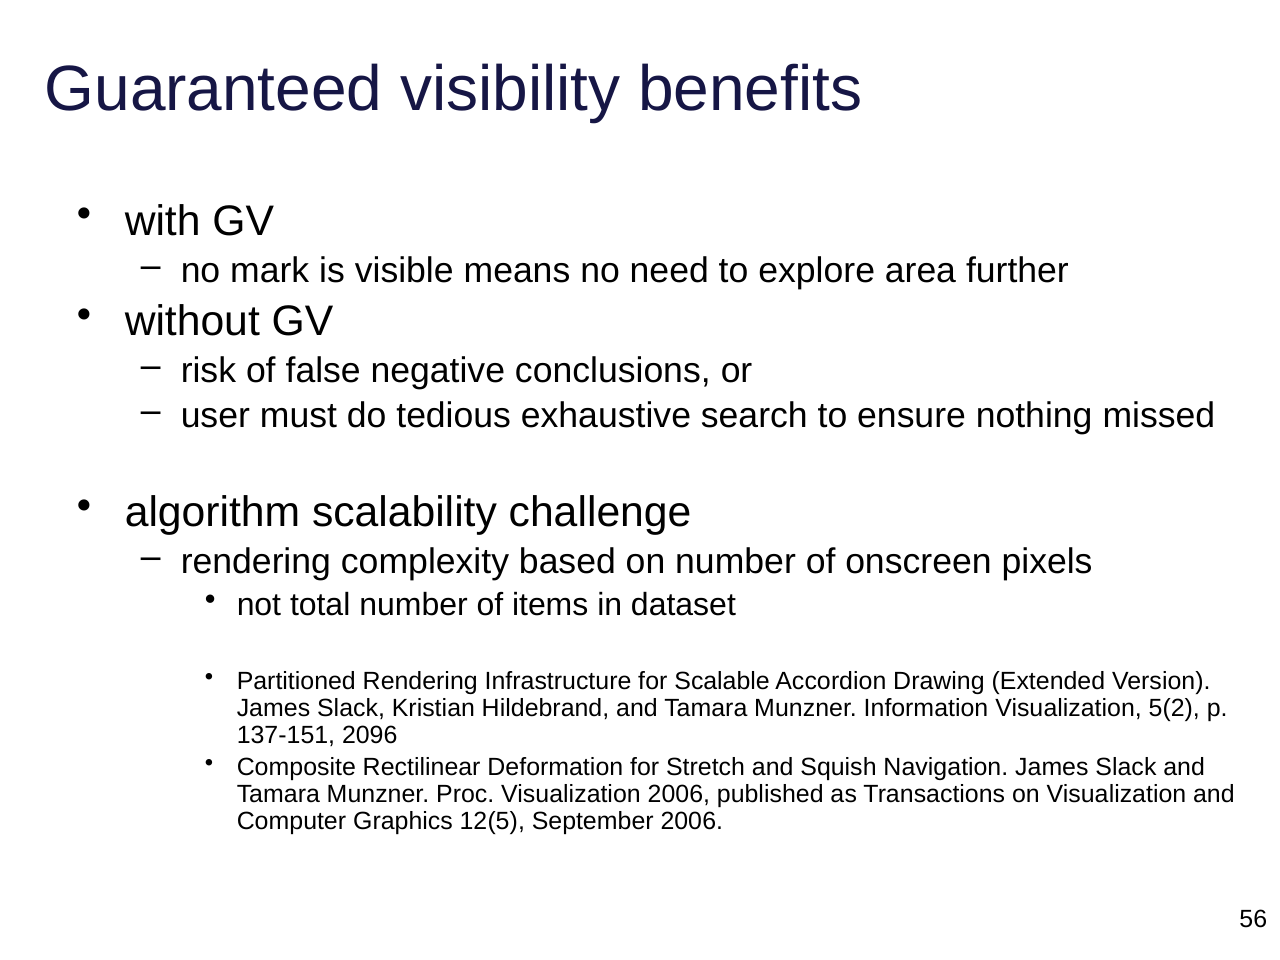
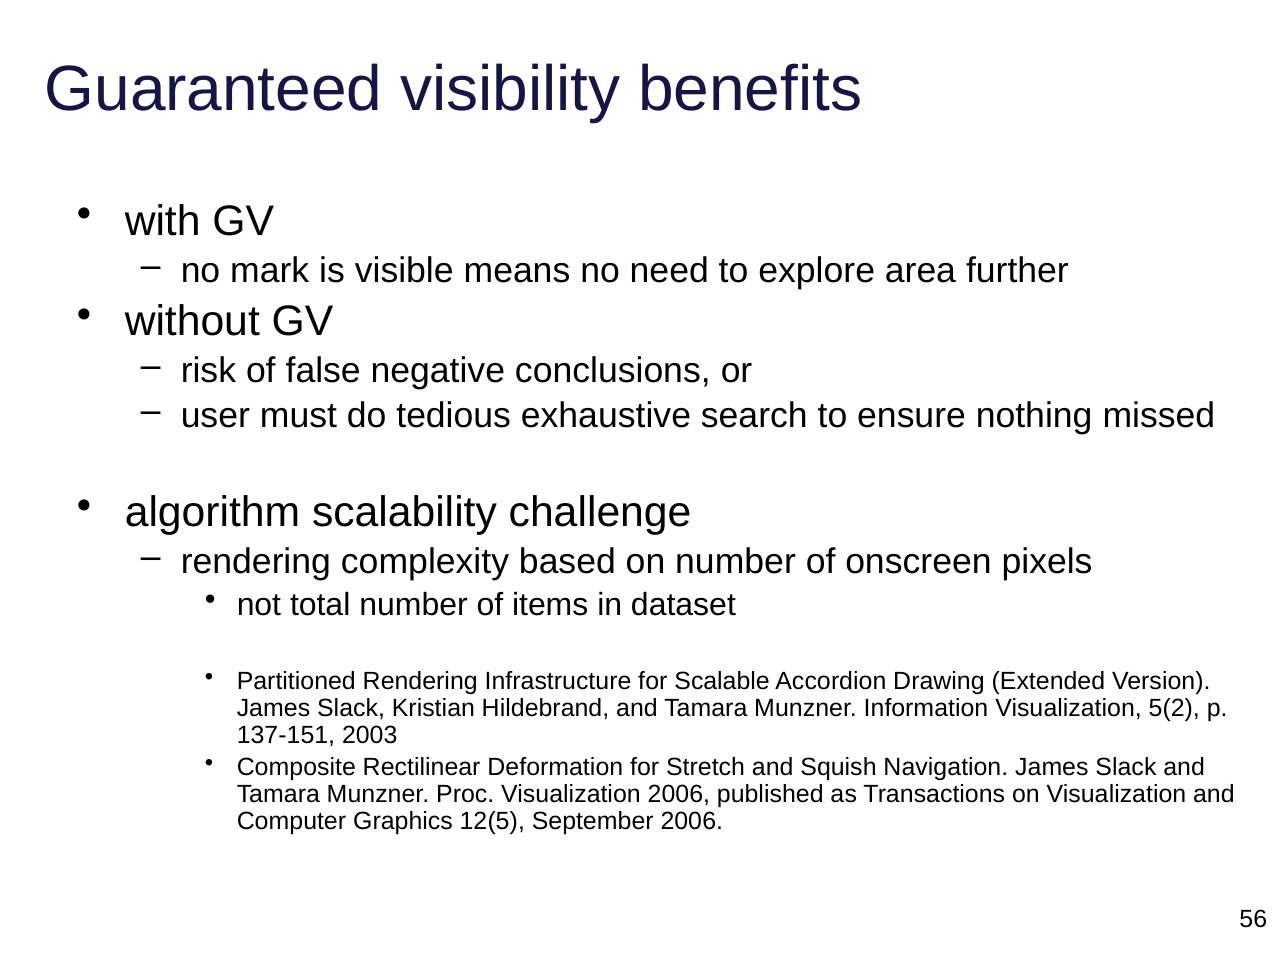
2096: 2096 -> 2003
